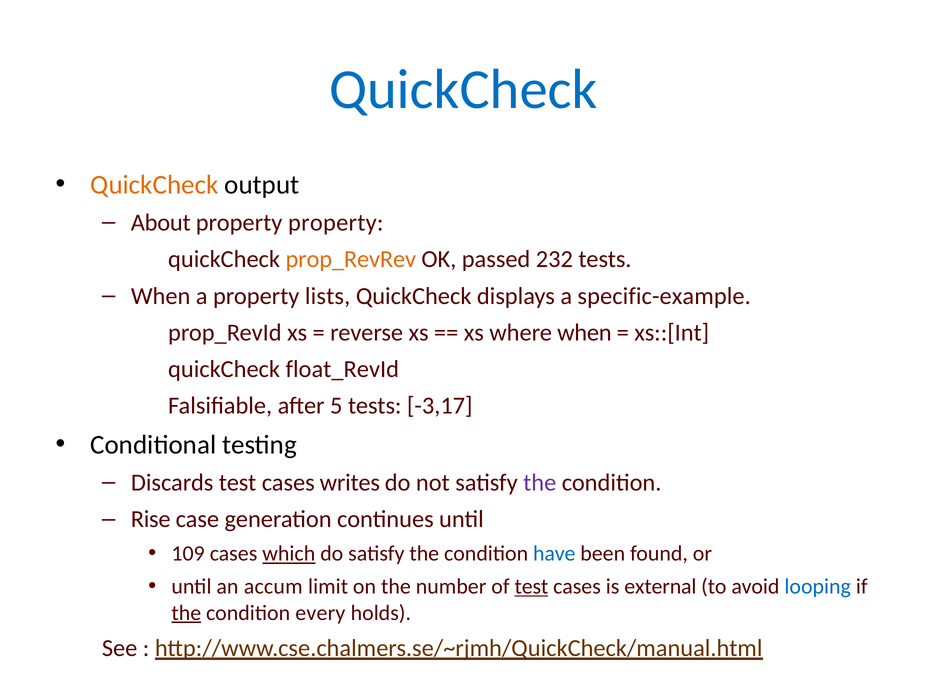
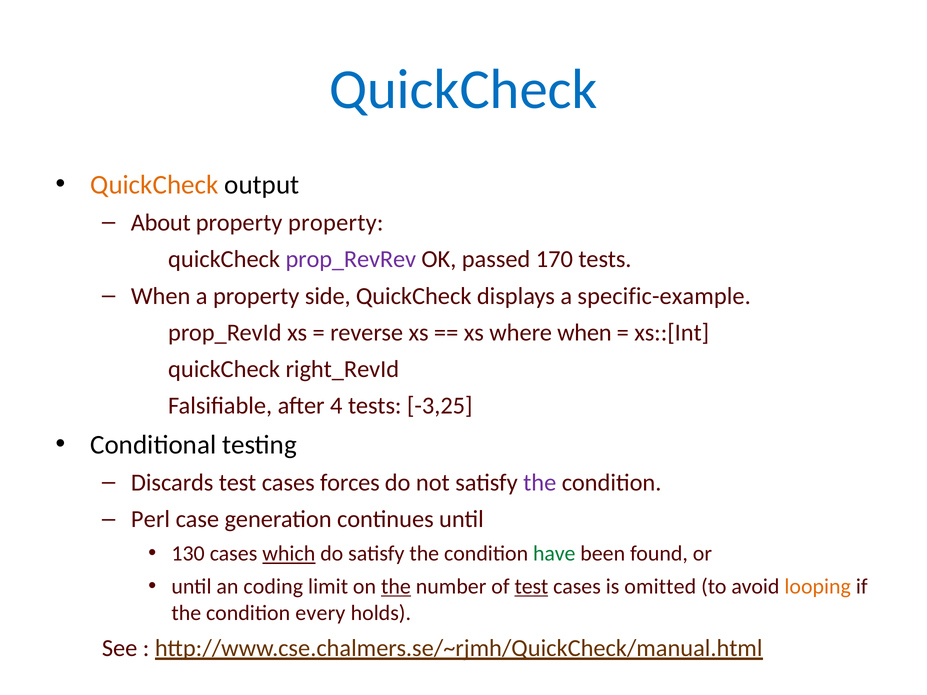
prop_RevRev colour: orange -> purple
232: 232 -> 170
lists: lists -> side
float_RevId: float_RevId -> right_RevId
5: 5 -> 4
-3,17: -3,17 -> -3,25
writes: writes -> forces
Rise: Rise -> Perl
109: 109 -> 130
have colour: blue -> green
accum: accum -> coding
the at (396, 587) underline: none -> present
external: external -> omitted
looping colour: blue -> orange
the at (186, 613) underline: present -> none
